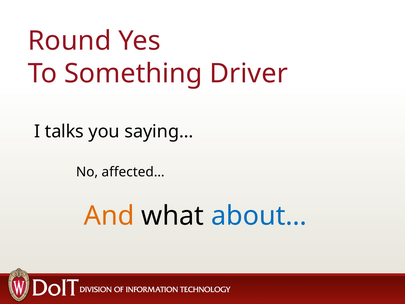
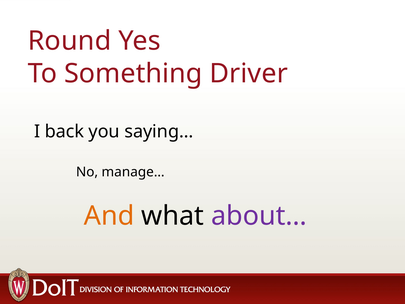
talks: talks -> back
affected…: affected… -> manage…
about… colour: blue -> purple
